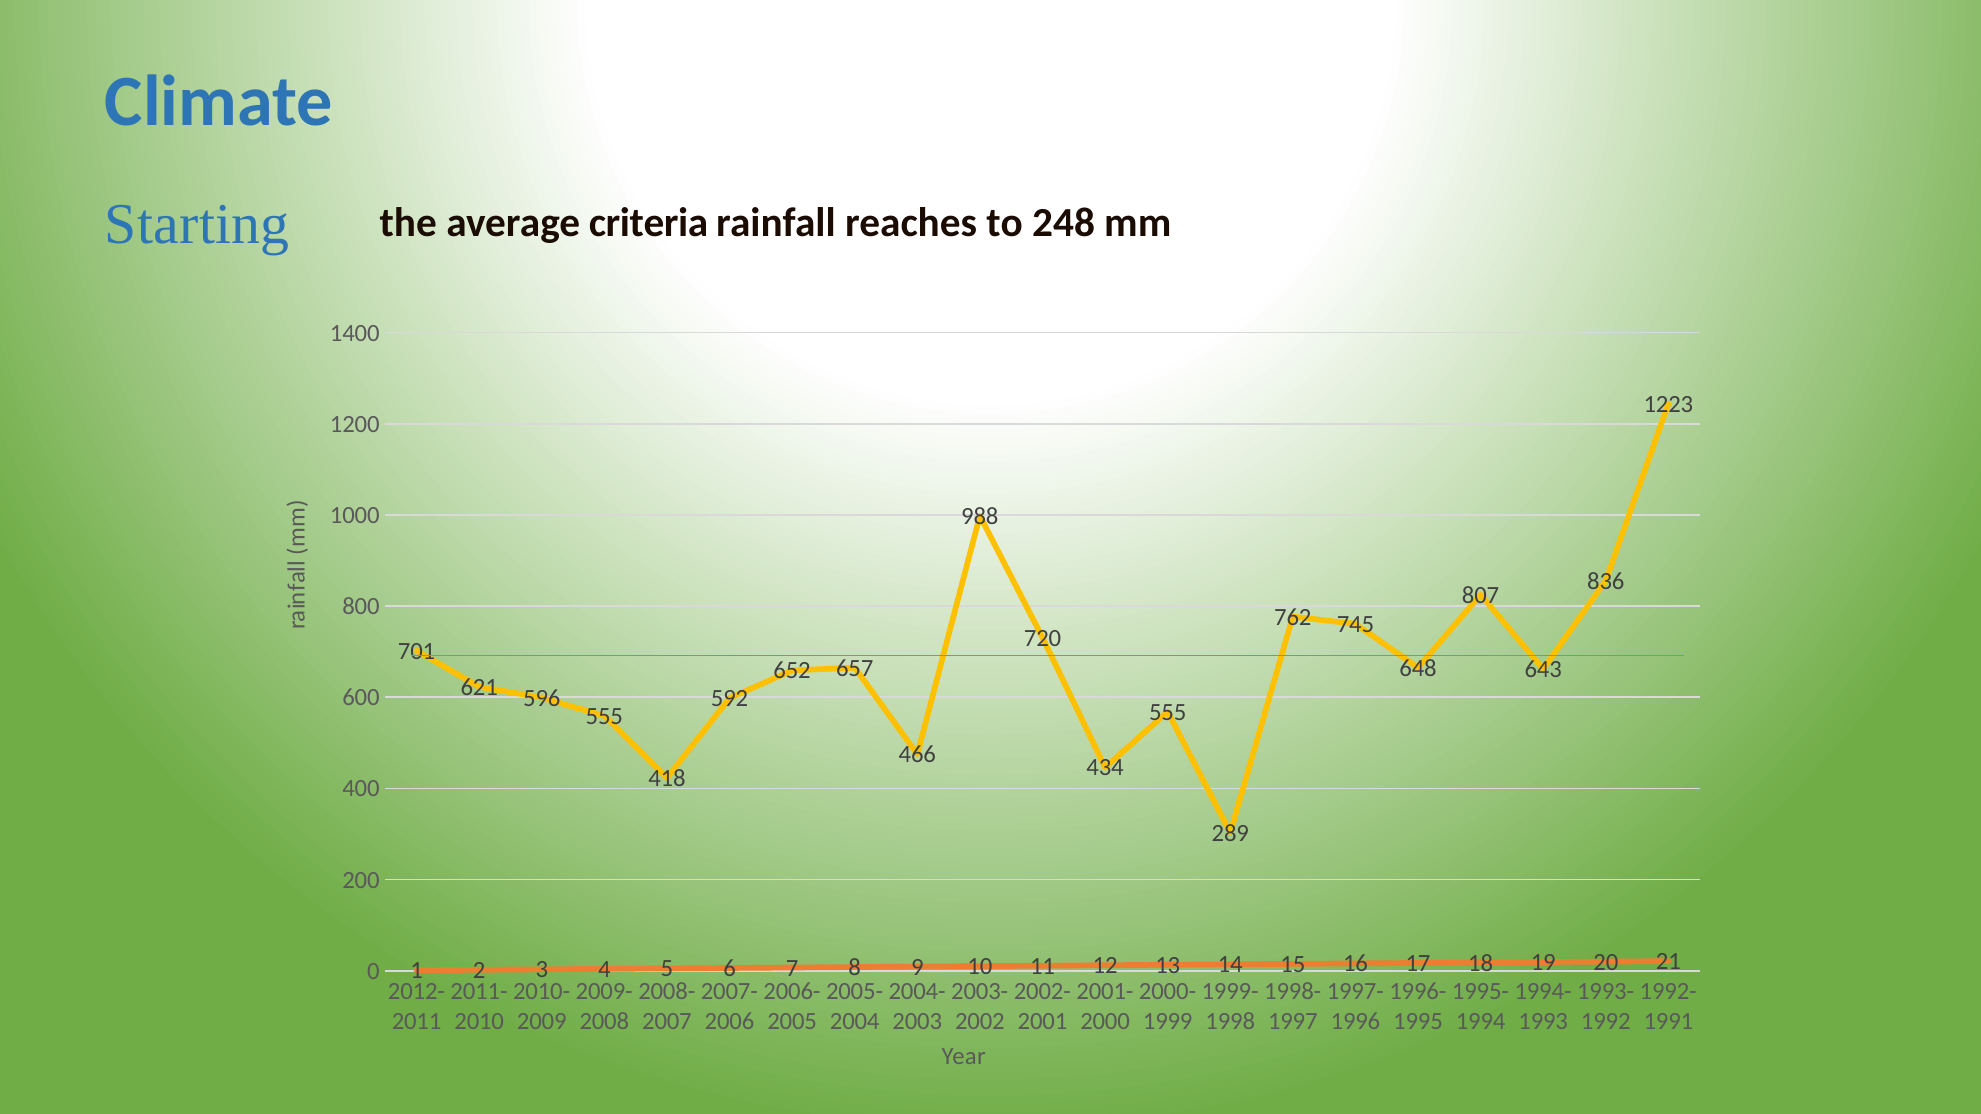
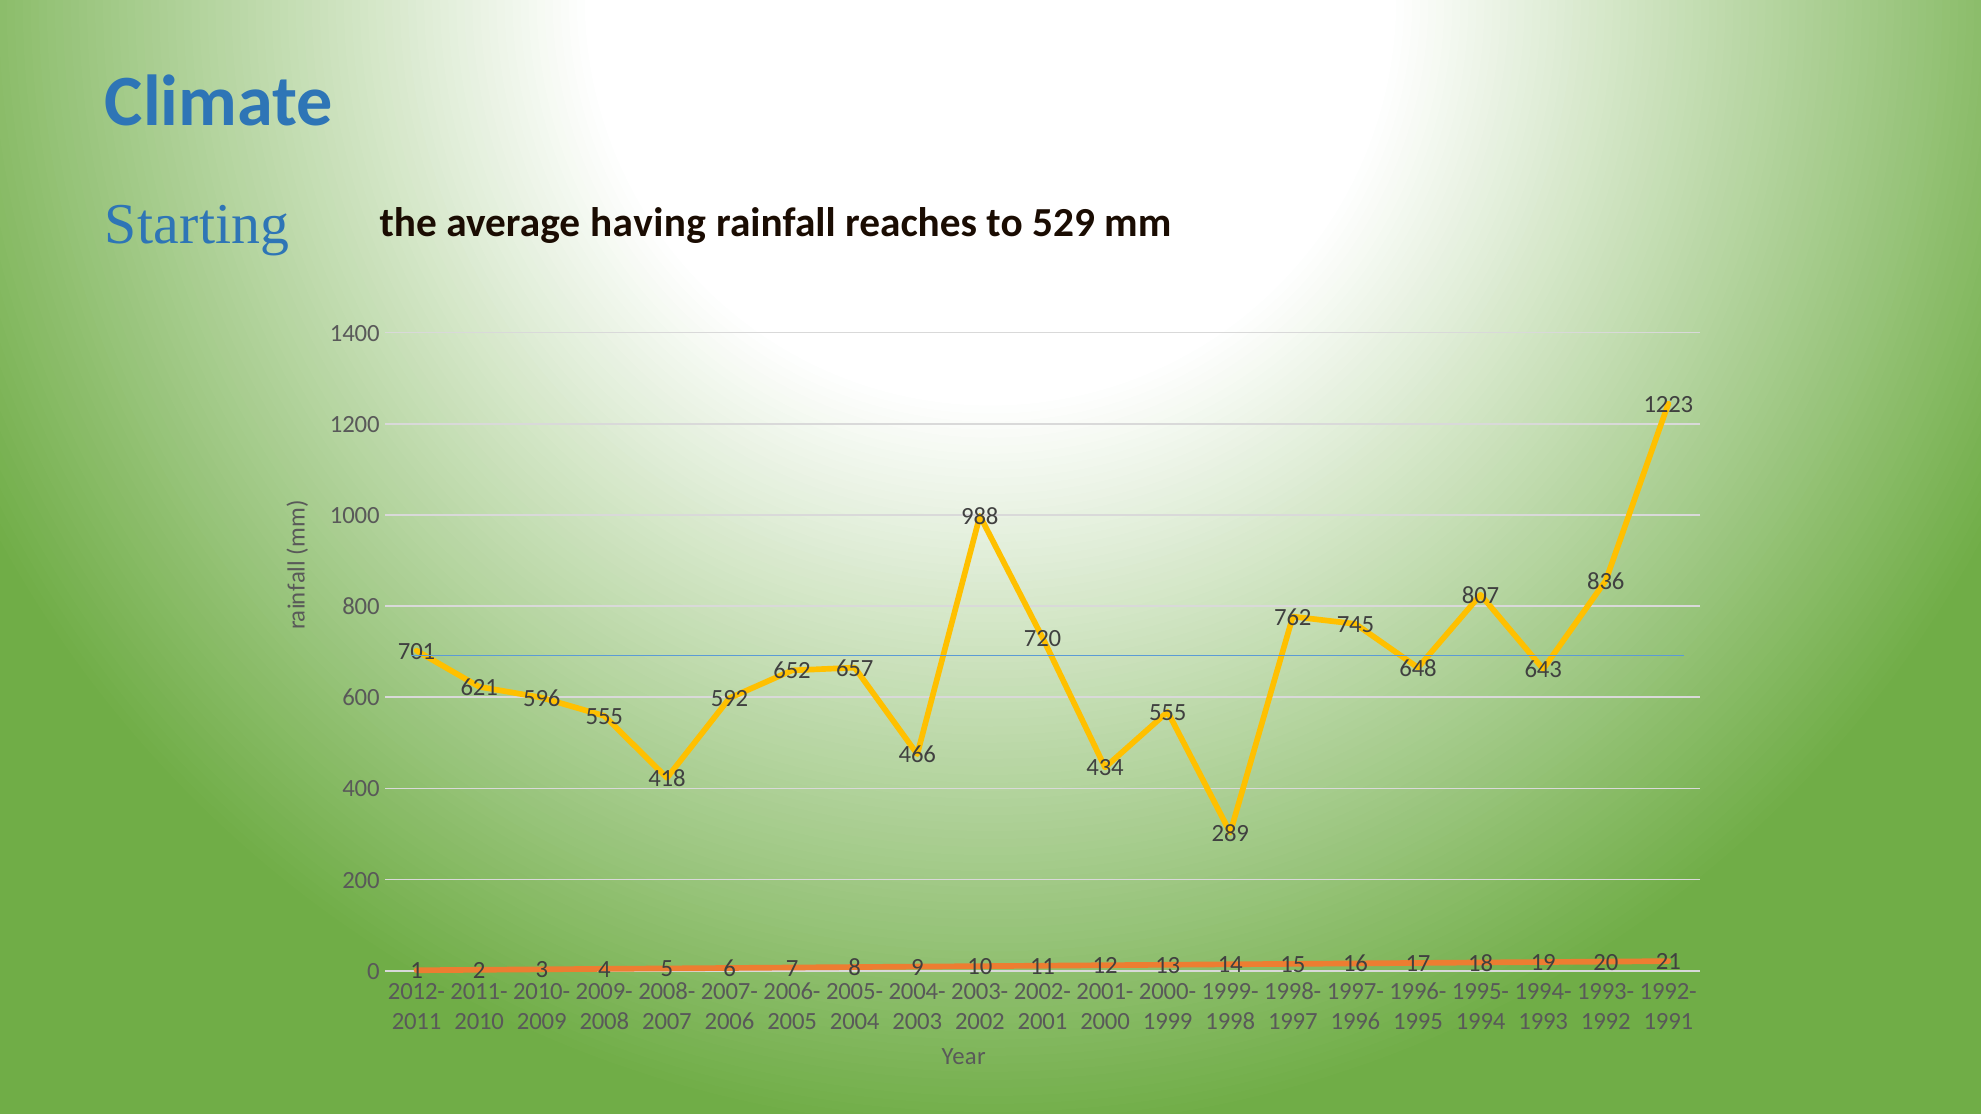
criteria: criteria -> having
248: 248 -> 529
